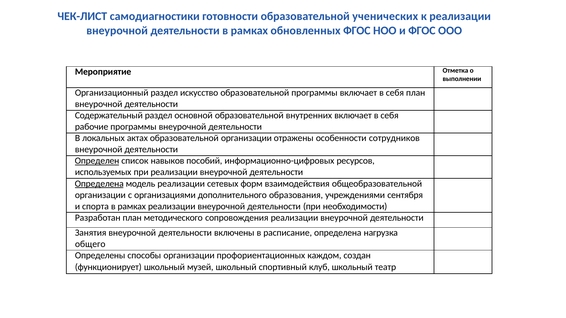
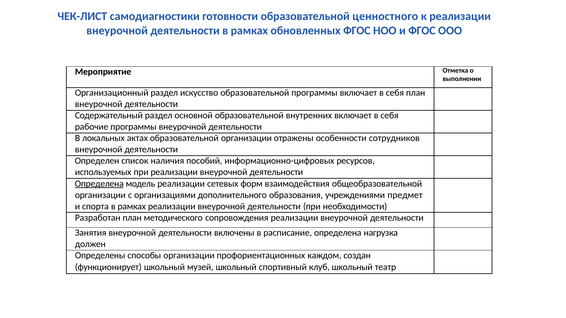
ученических: ученических -> ценностного
Определен underline: present -> none
навыков: навыков -> наличия
сентября: сентября -> предмет
общего: общего -> должен
